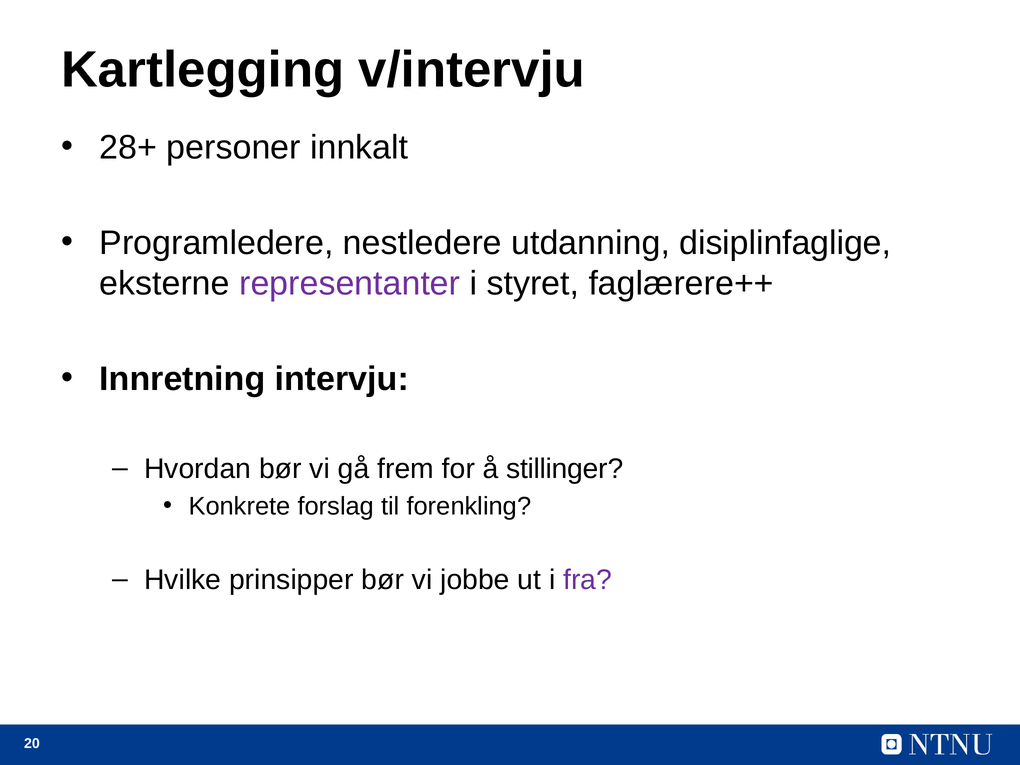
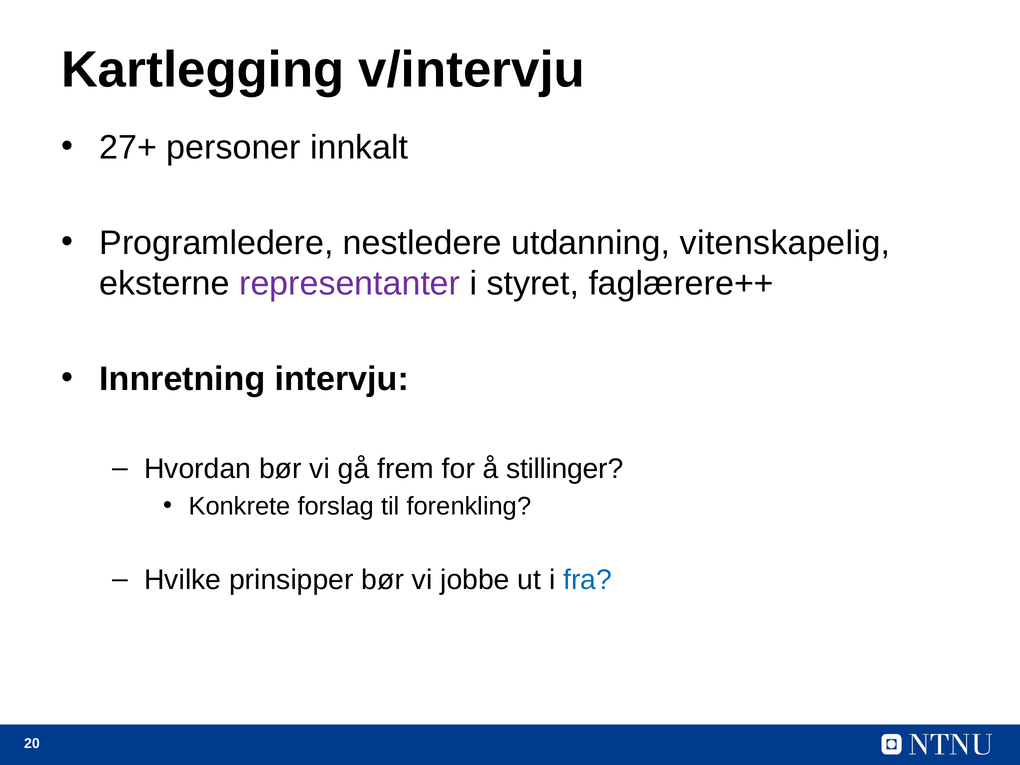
28+: 28+ -> 27+
disiplinfaglige: disiplinfaglige -> vitenskapelig
fra colour: purple -> blue
